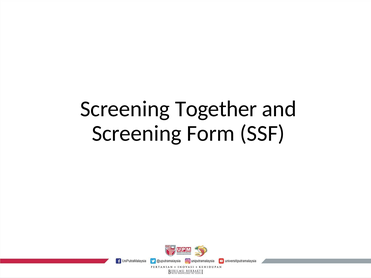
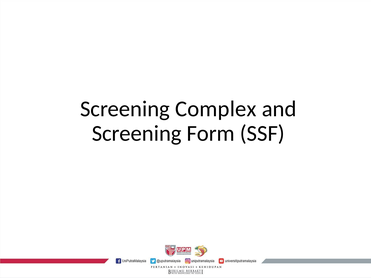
Together: Together -> Complex
